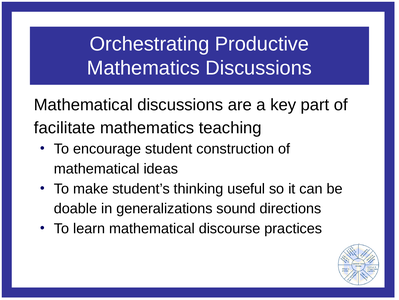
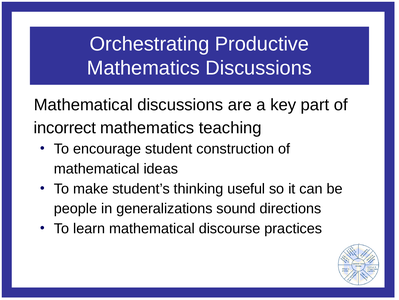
facilitate: facilitate -> incorrect
doable: doable -> people
